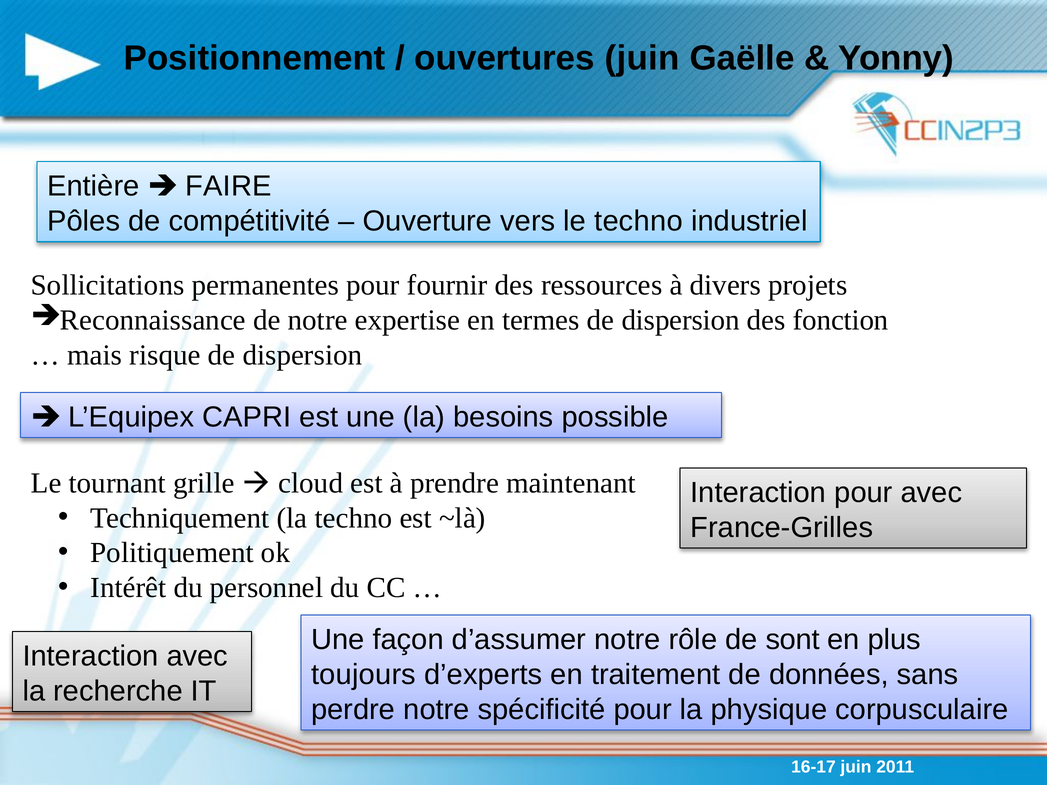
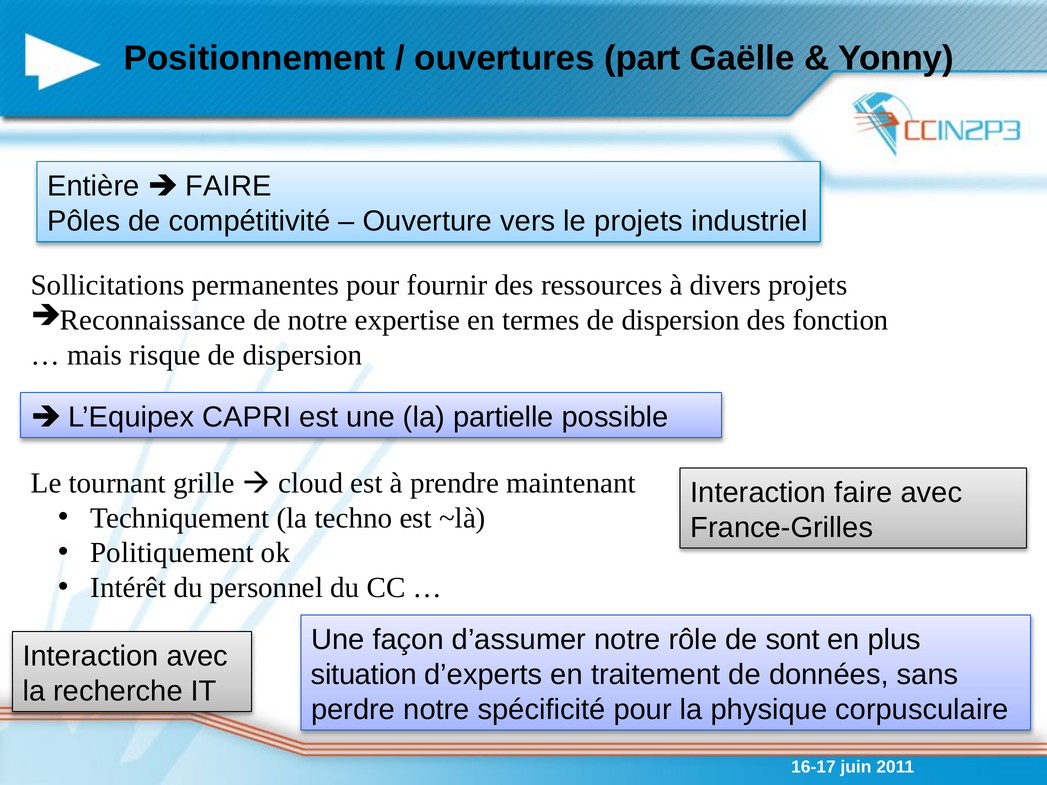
ouvertures juin: juin -> part
le techno: techno -> projets
besoins: besoins -> partielle
Interaction pour: pour -> faire
toujours: toujours -> situation
